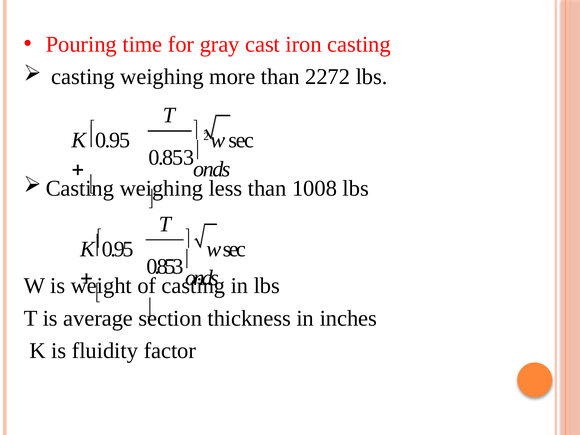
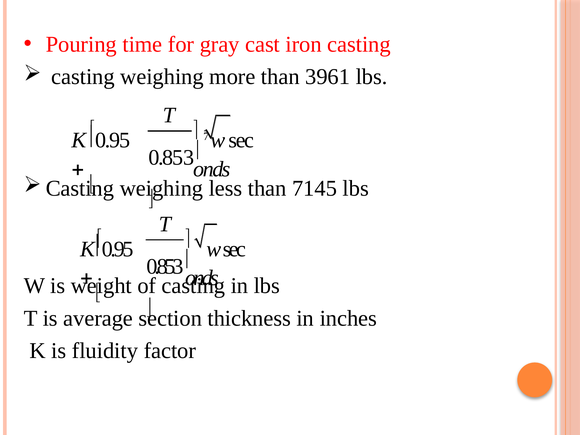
2272: 2272 -> 3961
2: 2 -> 7
1008: 1008 -> 7145
